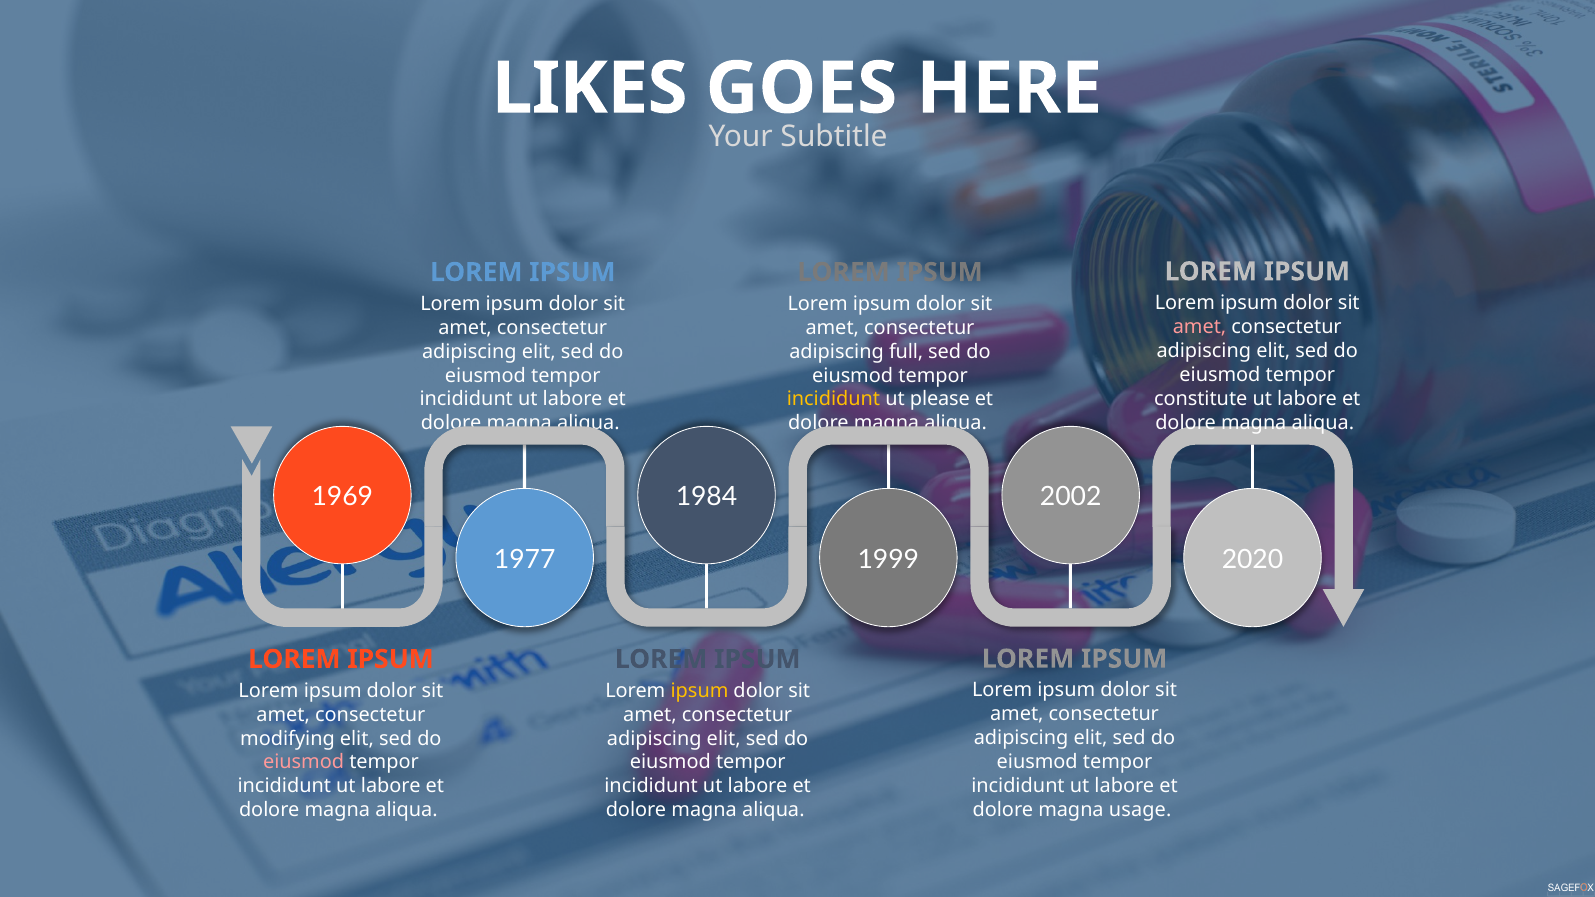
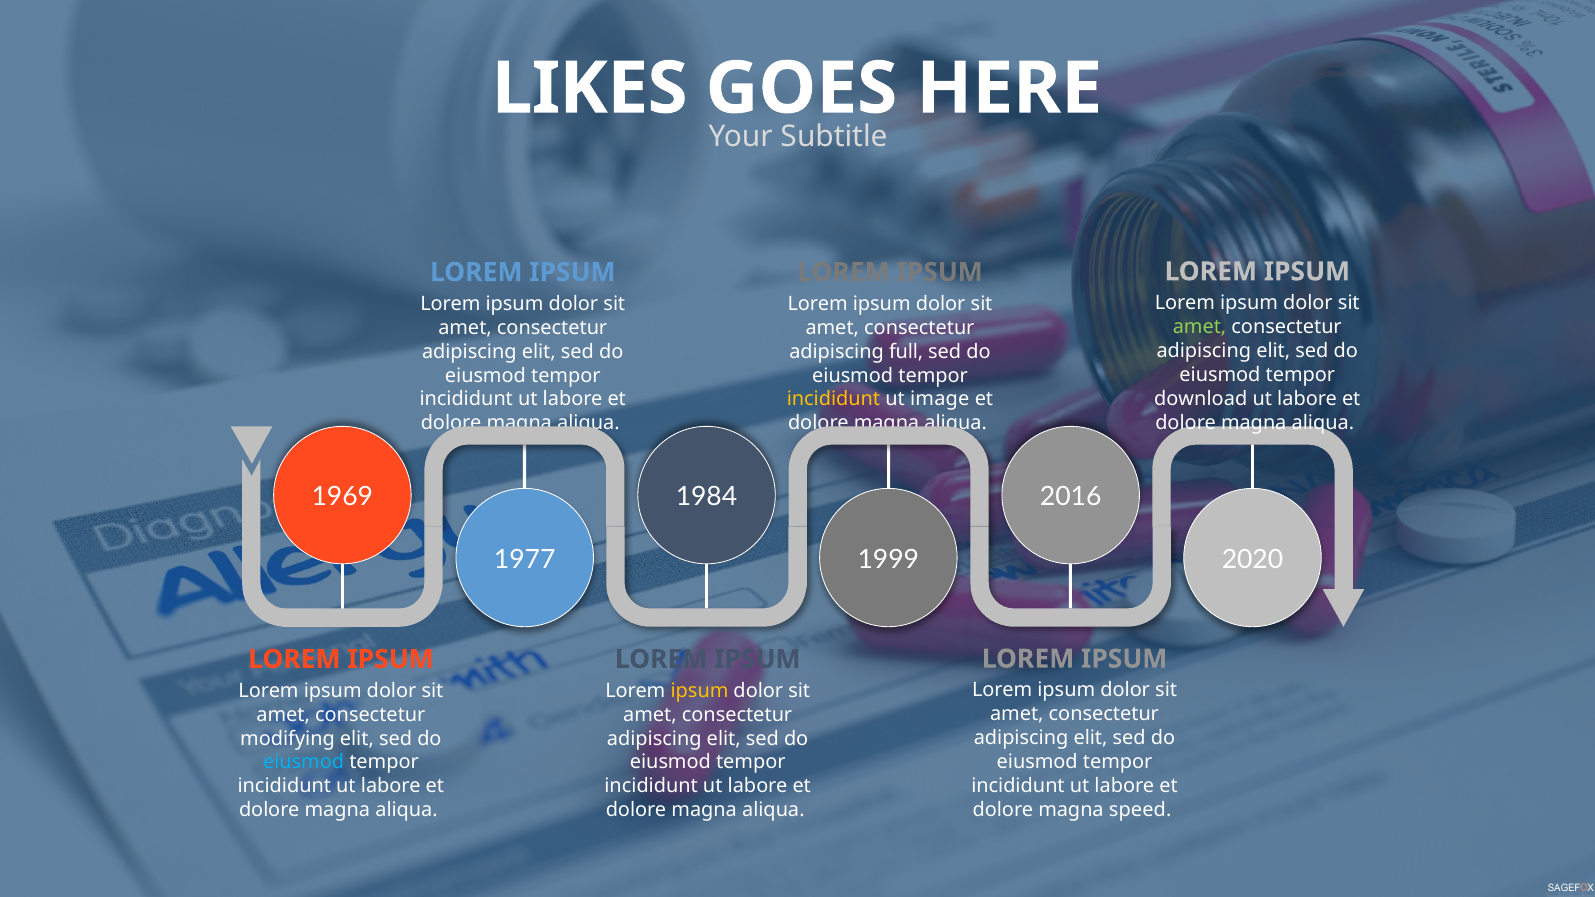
amet at (1200, 327) colour: pink -> light green
constitute: constitute -> download
please: please -> image
2002: 2002 -> 2016
eiusmod at (304, 763) colour: pink -> light blue
usage: usage -> speed
